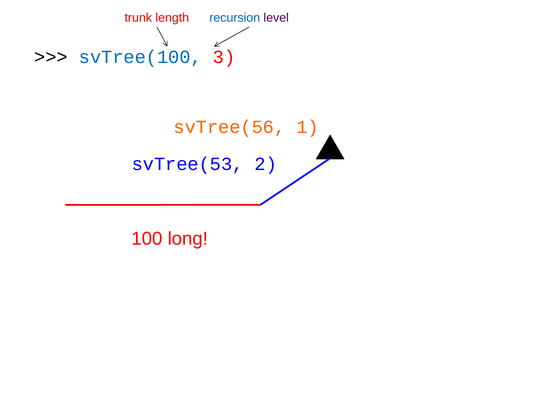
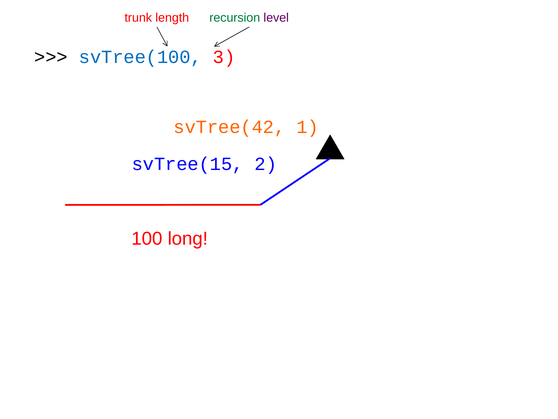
recursion colour: blue -> green
svTree(56: svTree(56 -> svTree(42
svTree(53: svTree(53 -> svTree(15
